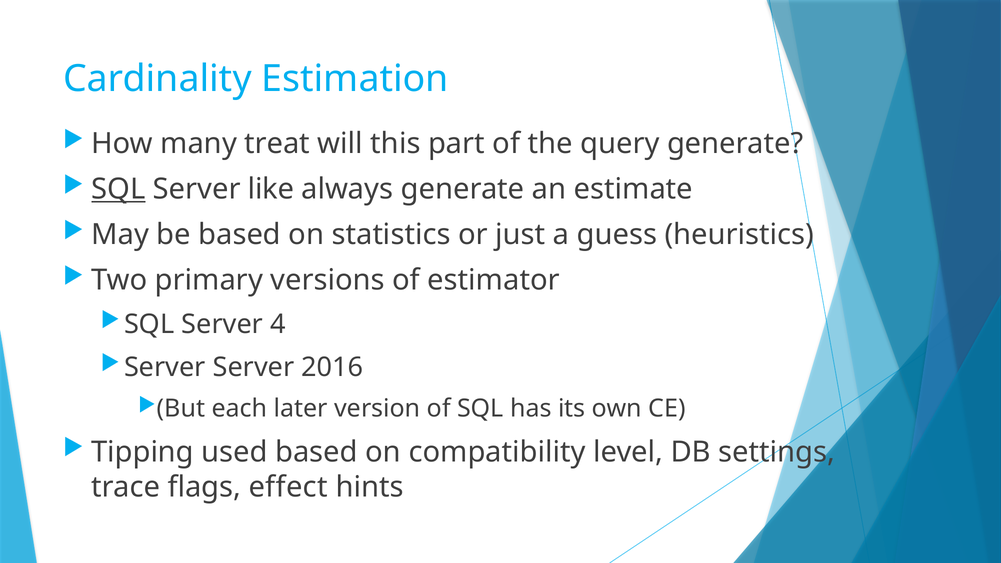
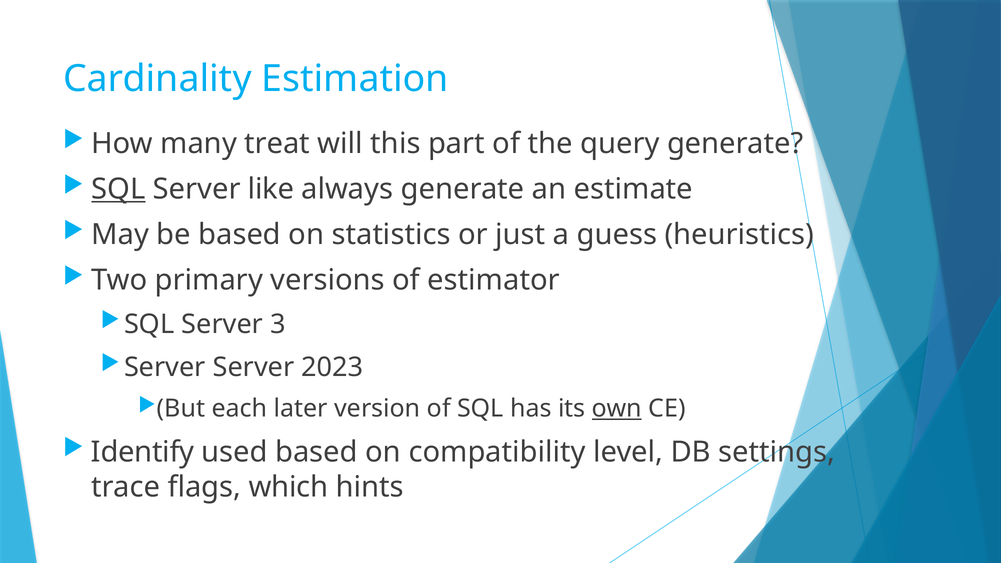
4: 4 -> 3
2016: 2016 -> 2023
own underline: none -> present
Tipping: Tipping -> Identify
effect: effect -> which
